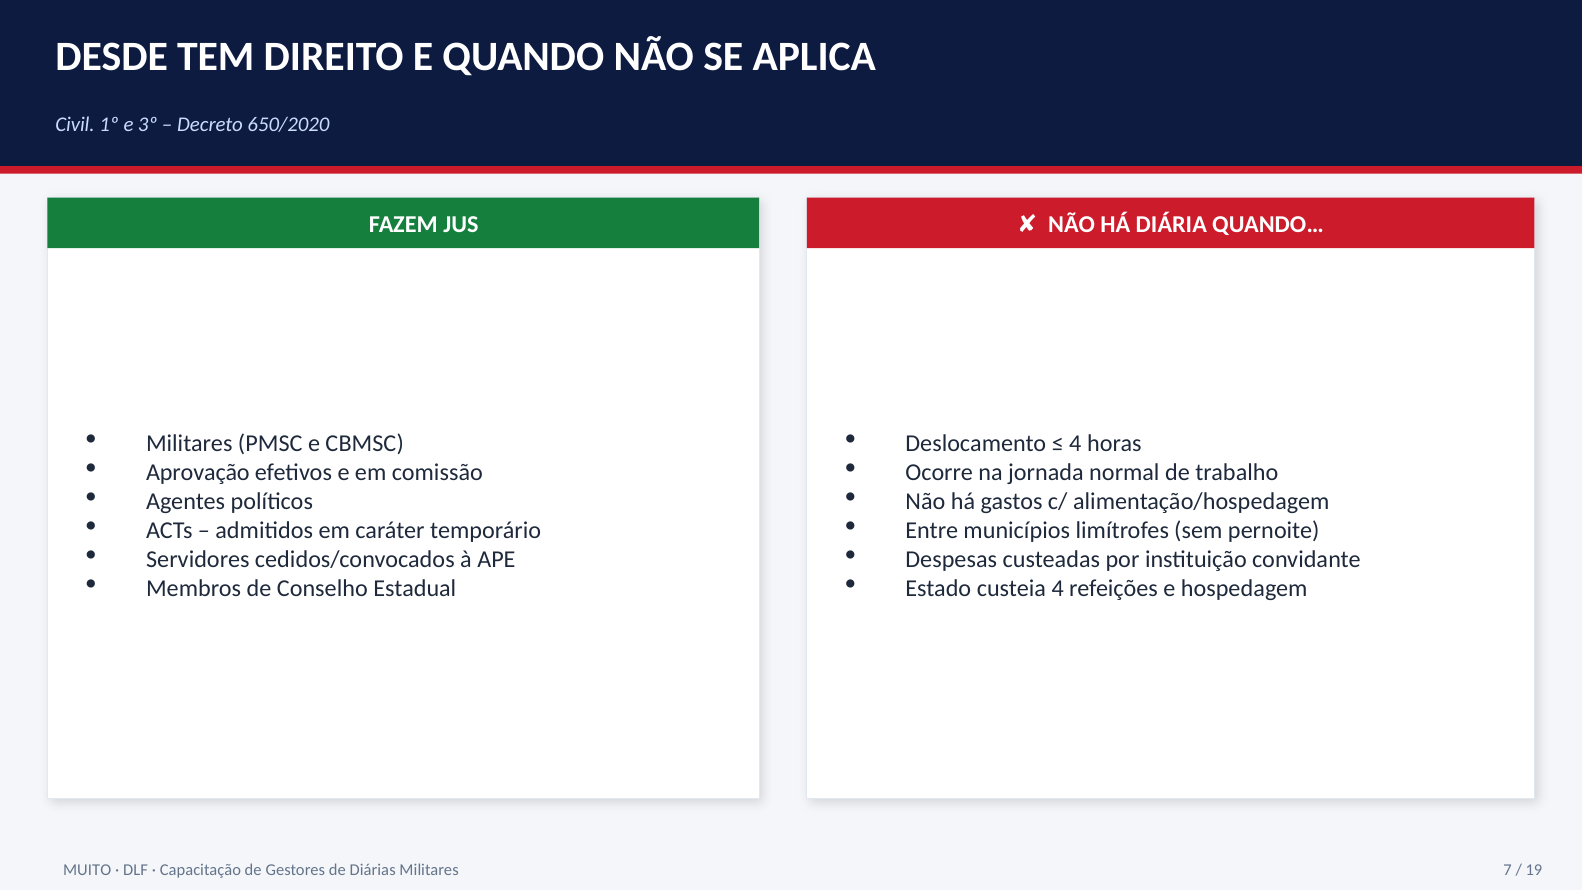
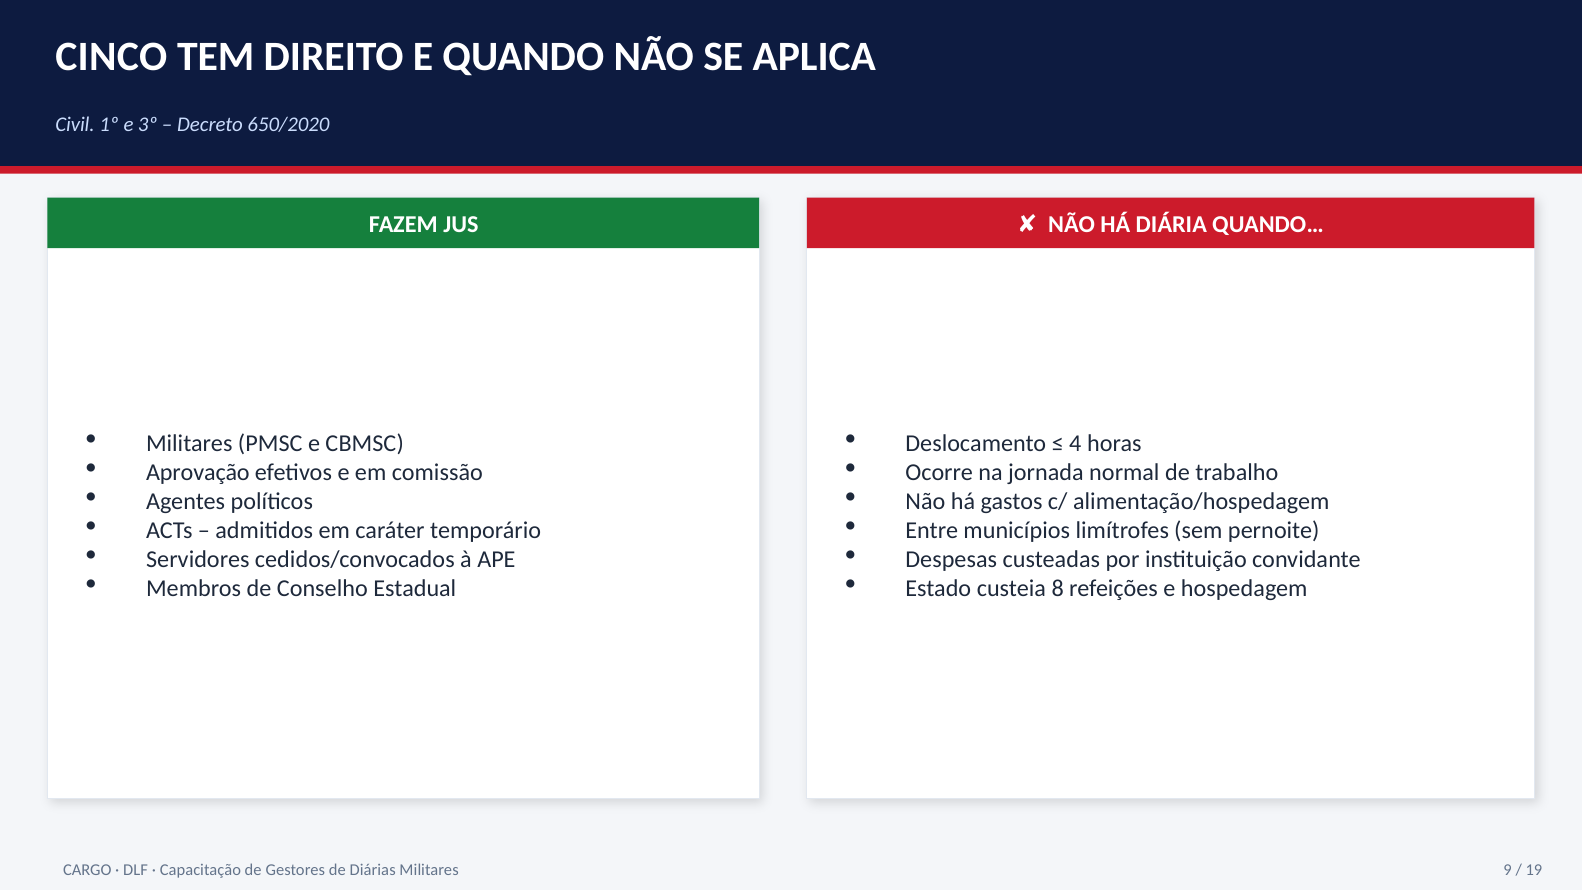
DESDE: DESDE -> CINCO
custeia 4: 4 -> 8
MUITO: MUITO -> CARGO
7: 7 -> 9
